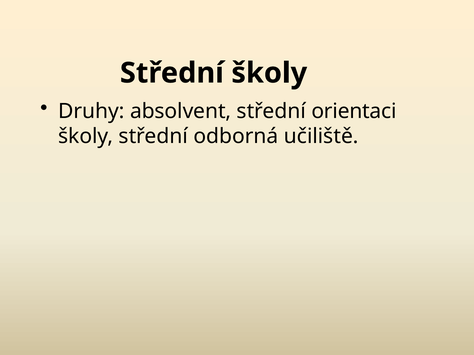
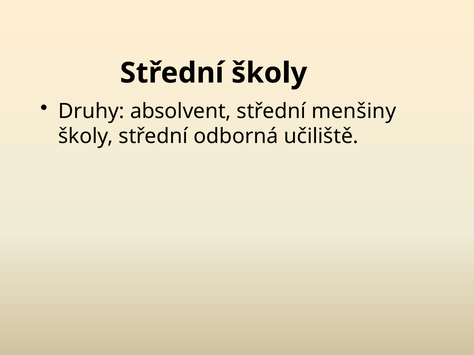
orientaci: orientaci -> menšiny
